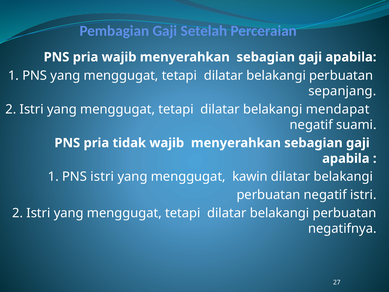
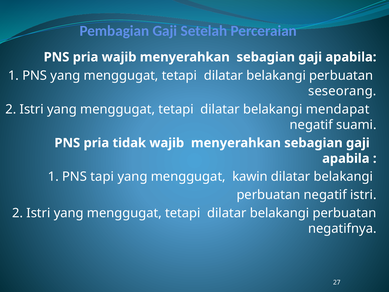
sepanjang: sepanjang -> seseorang
PNS istri: istri -> tapi
